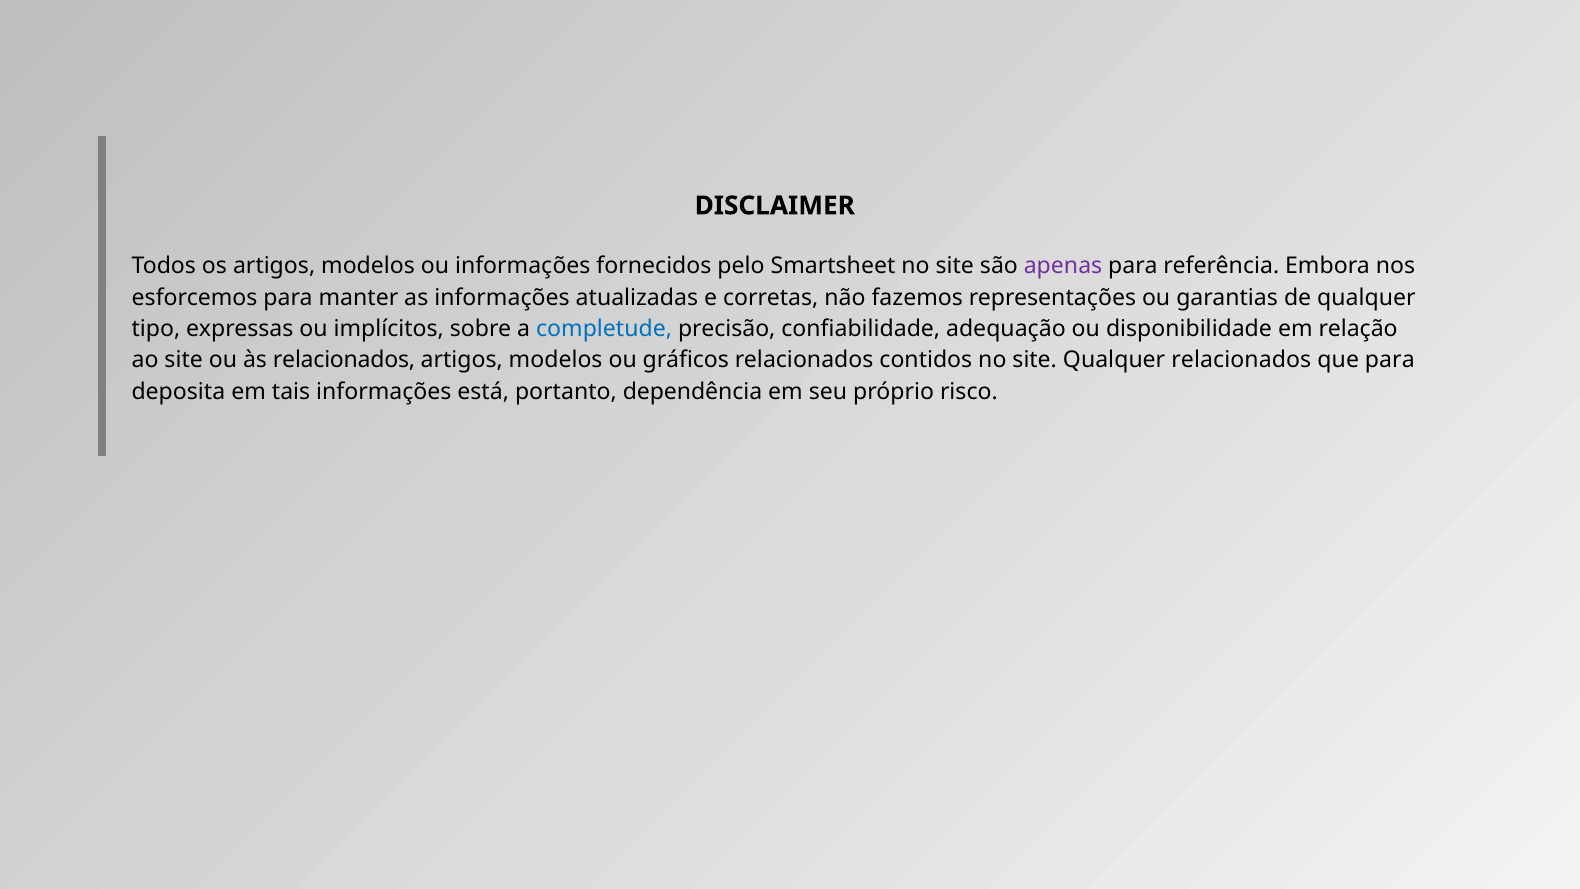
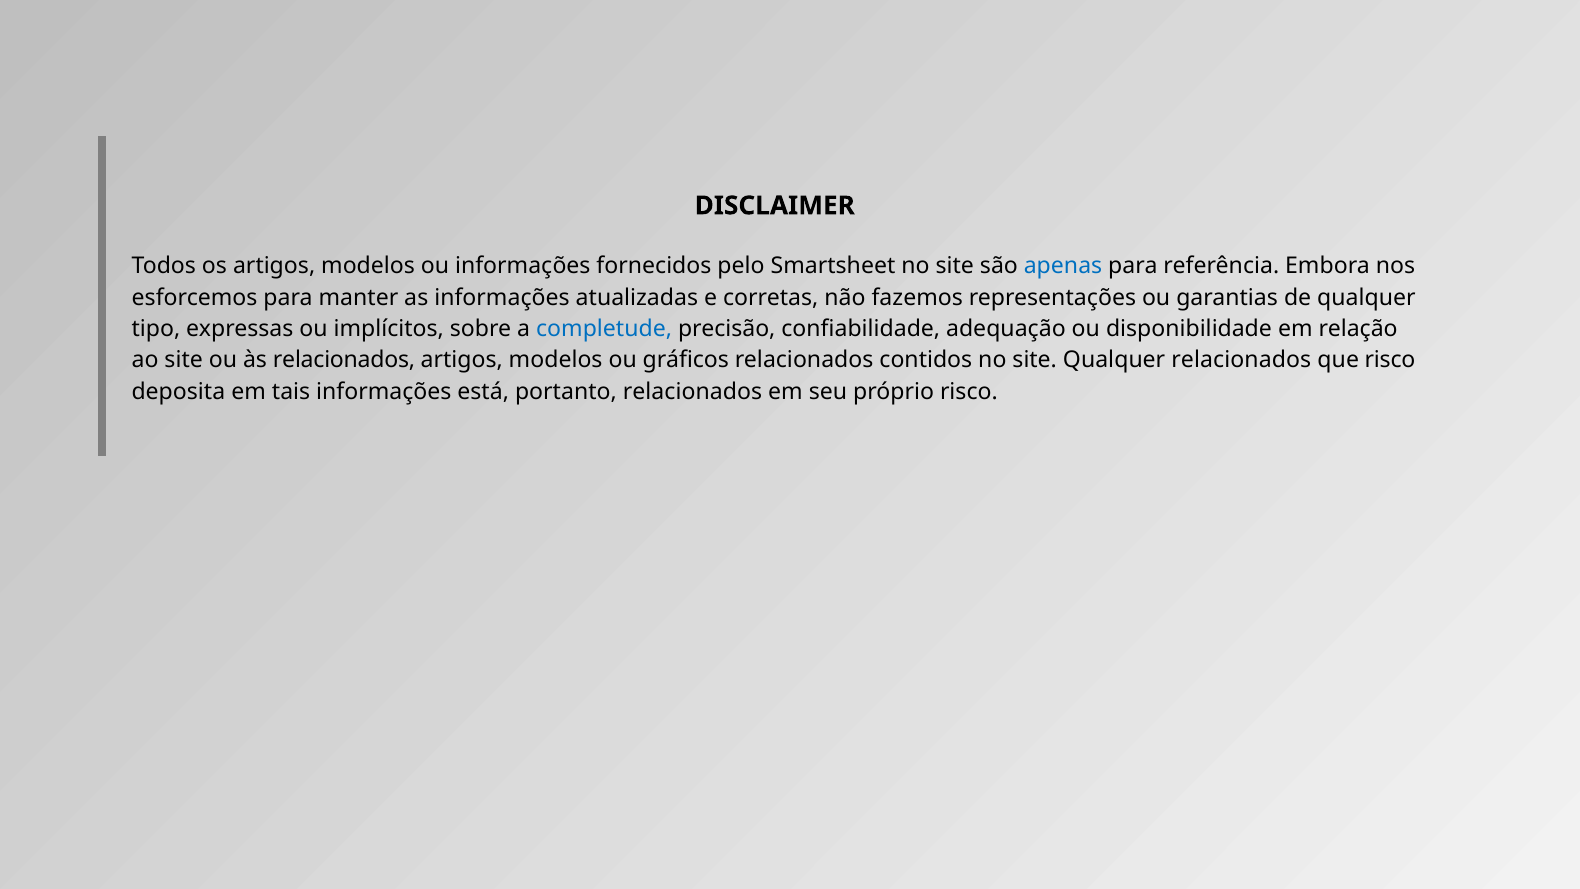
apenas colour: purple -> blue
que para: para -> risco
portanto dependência: dependência -> relacionados
